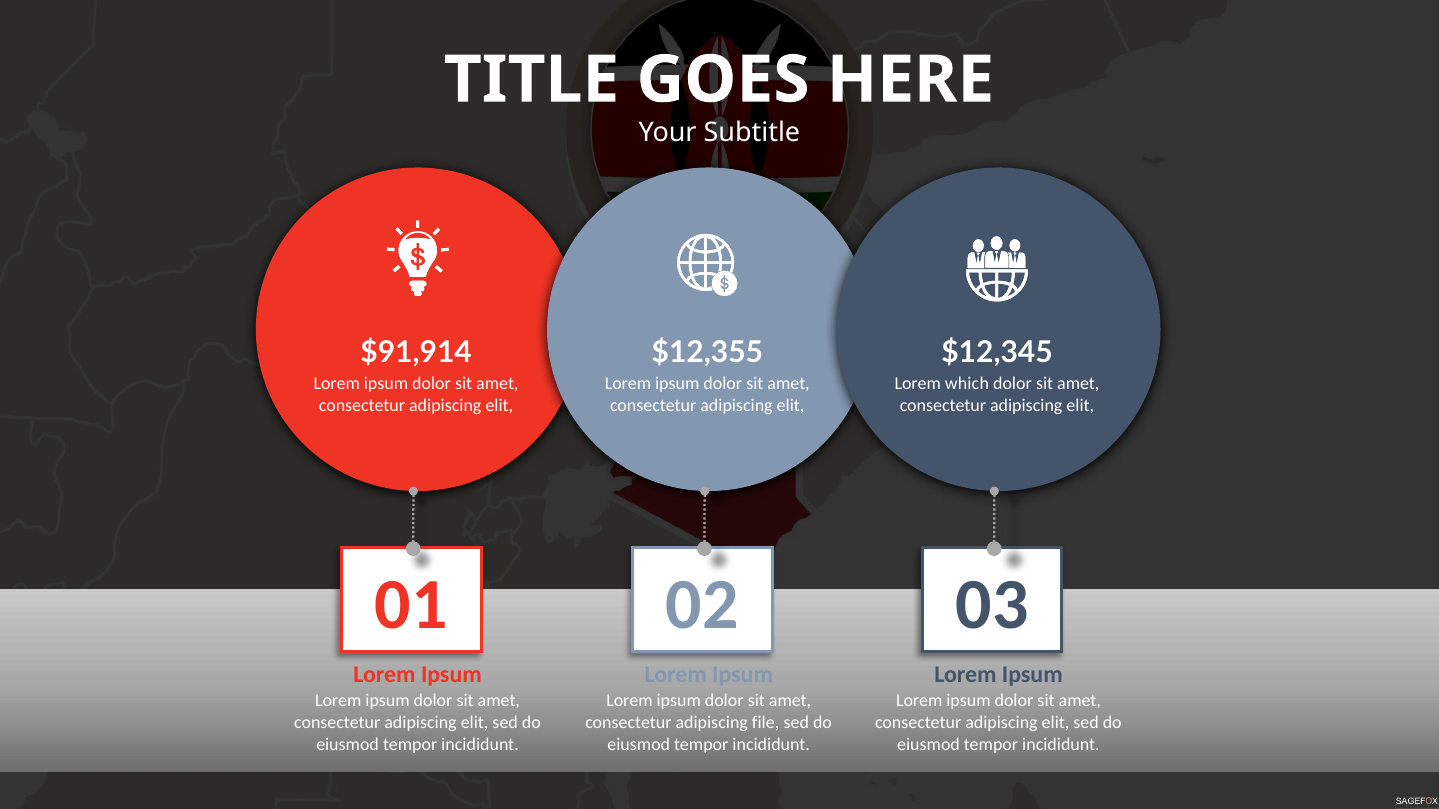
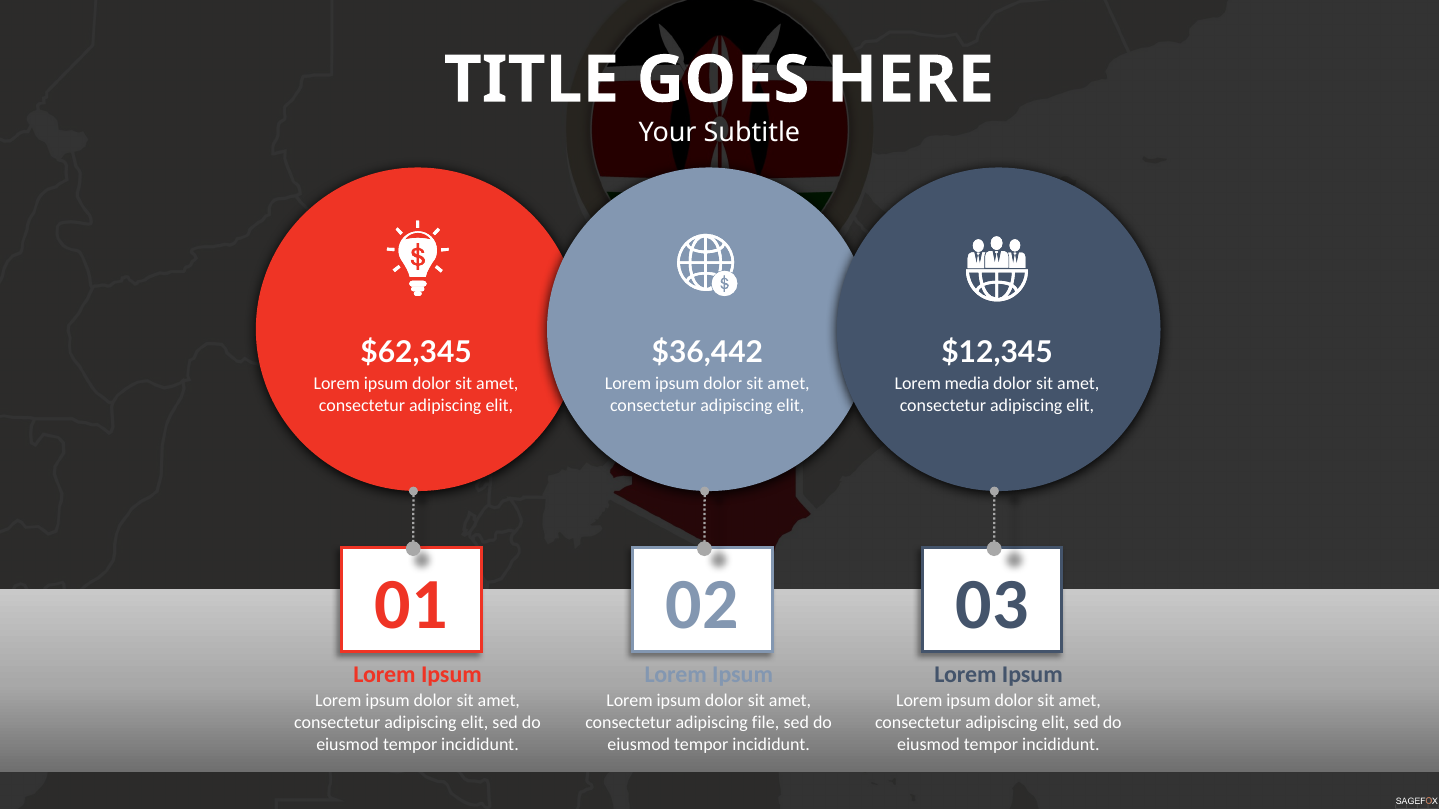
$91,914: $91,914 -> $62,345
$12,355: $12,355 -> $36,442
which: which -> media
